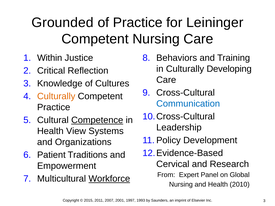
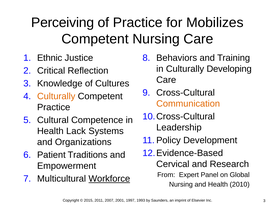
Grounded: Grounded -> Perceiving
Leininger: Leininger -> Mobilizes
Within: Within -> Ethnic
Communication colour: blue -> orange
Competence underline: present -> none
View: View -> Lack
